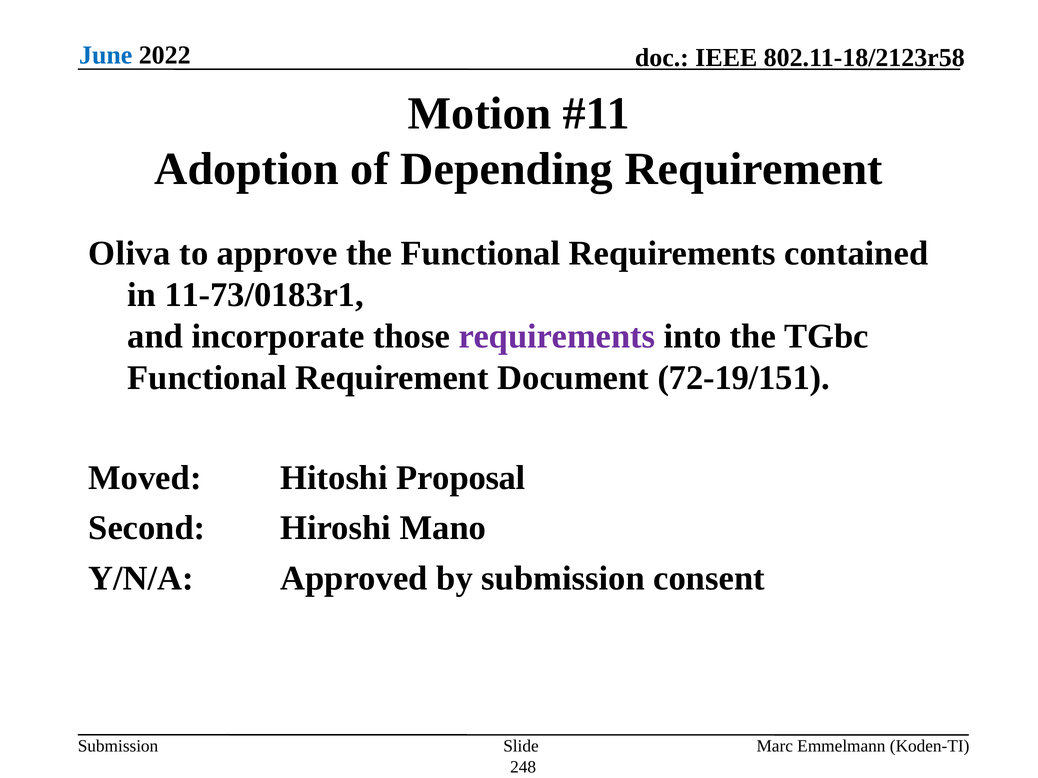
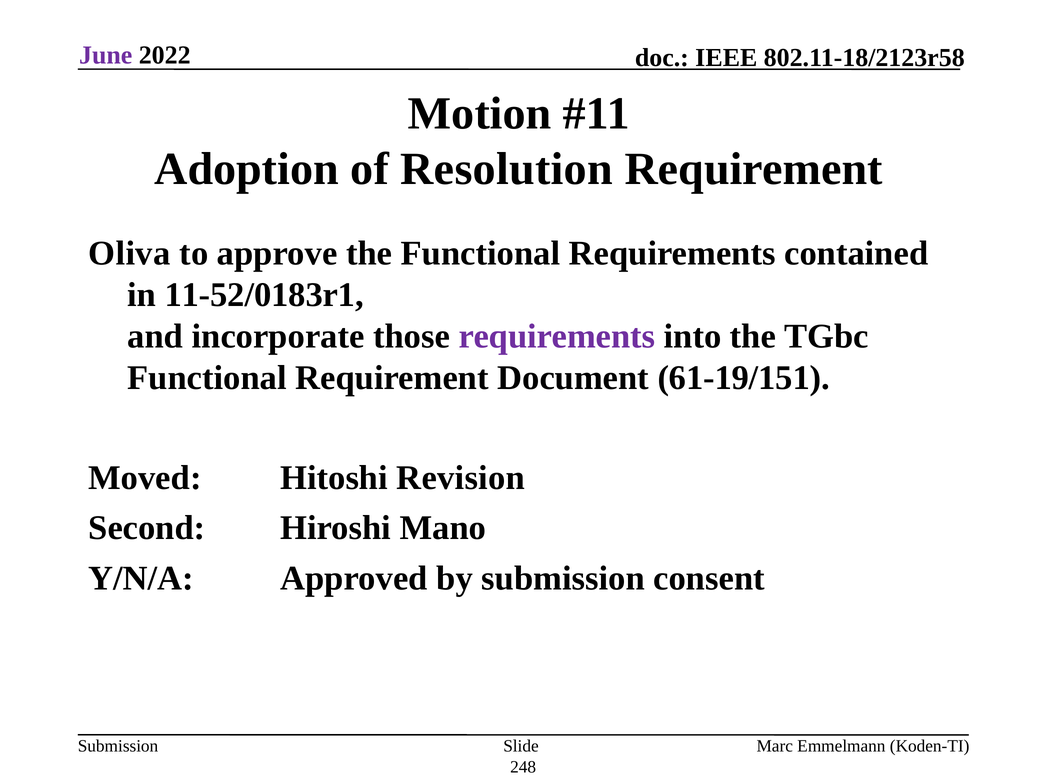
June colour: blue -> purple
Depending: Depending -> Resolution
11-73/0183r1: 11-73/0183r1 -> 11-52/0183r1
72-19/151: 72-19/151 -> 61-19/151
Proposal: Proposal -> Revision
